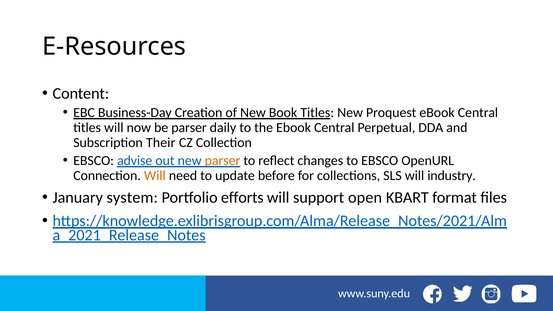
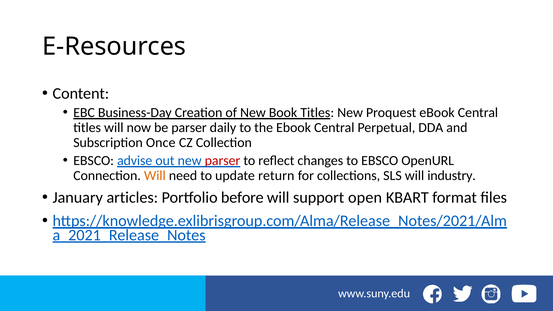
Their: Their -> Once
parser at (222, 161) colour: orange -> red
before: before -> return
system: system -> articles
efforts: efforts -> before
